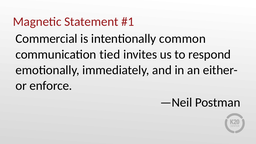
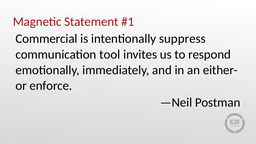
common: common -> suppress
tied: tied -> tool
